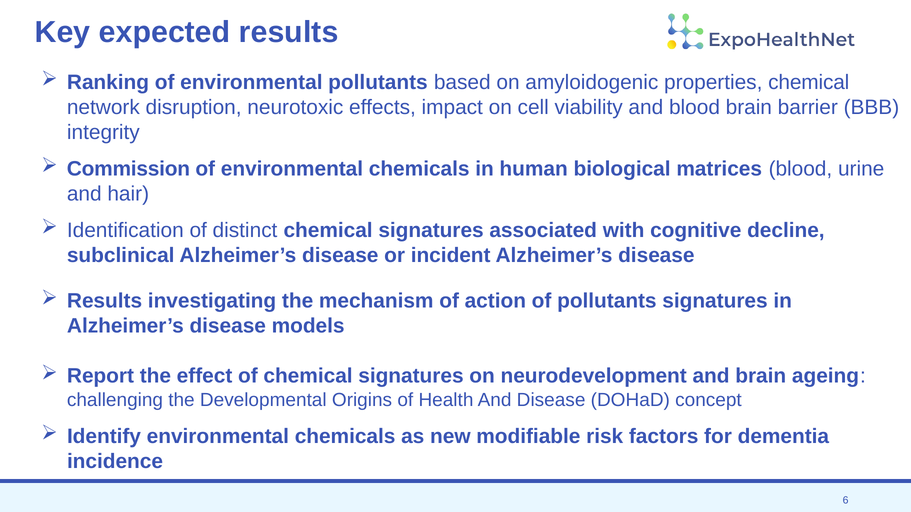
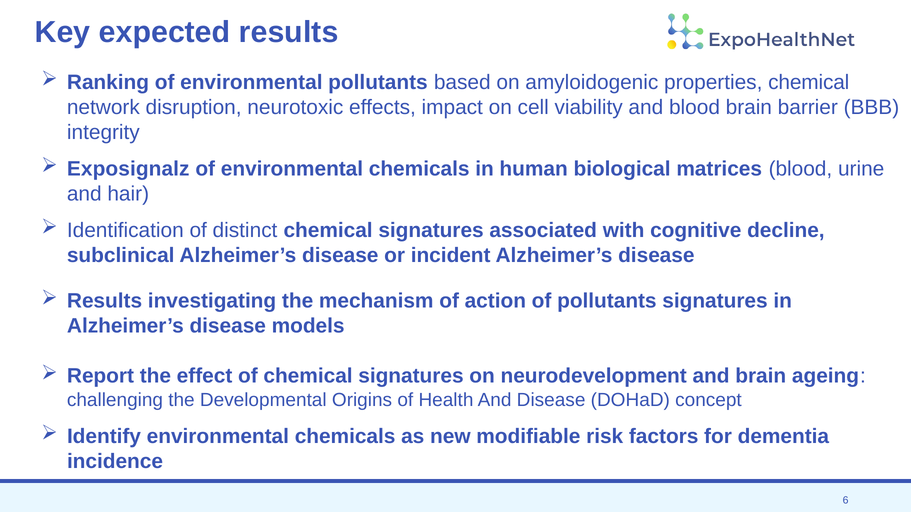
Commission: Commission -> Exposignalz
